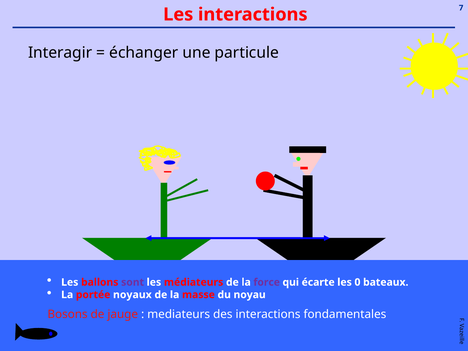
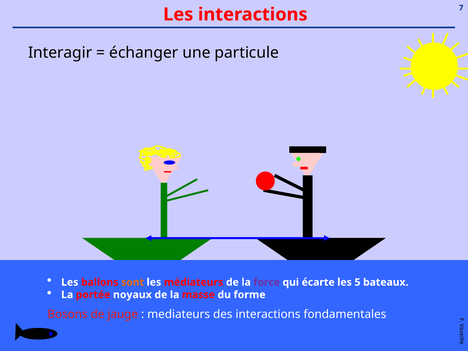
sont colour: purple -> orange
0: 0 -> 5
noyau: noyau -> forme
